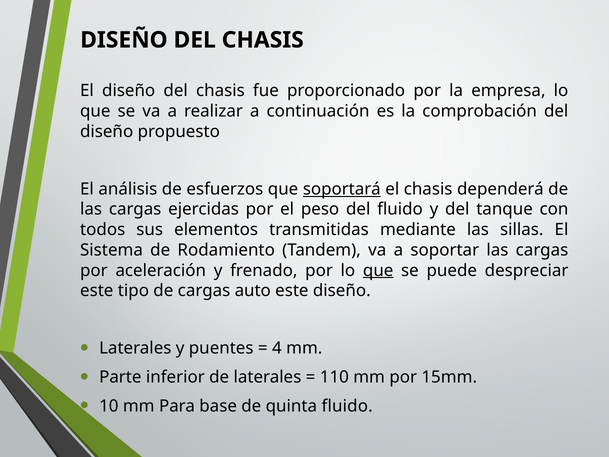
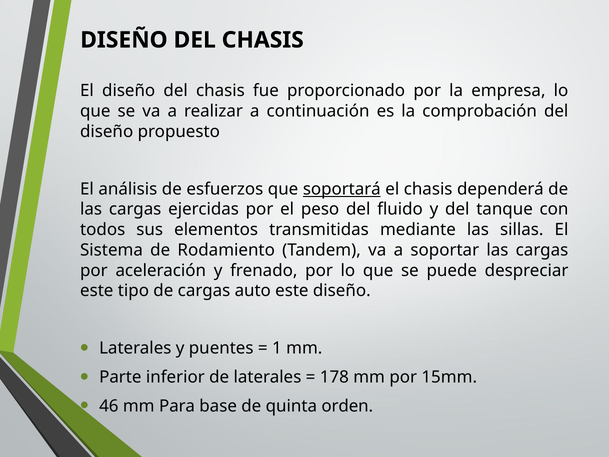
que at (378, 270) underline: present -> none
4: 4 -> 1
110: 110 -> 178
10: 10 -> 46
quinta fluido: fluido -> orden
